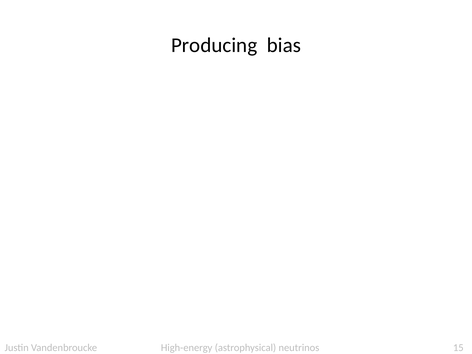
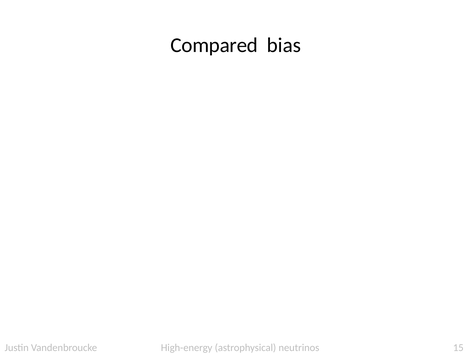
Producing: Producing -> Compared
